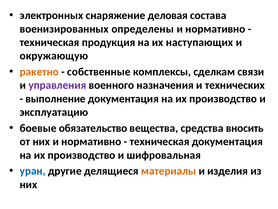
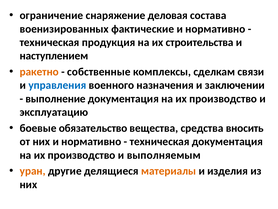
электронных: электронных -> ограничение
определены: определены -> фактические
наступающих: наступающих -> строительства
окружающую: окружающую -> наступлением
управления colour: purple -> blue
технических: технических -> заключении
шифровальная: шифровальная -> выполняемым
уран colour: blue -> orange
